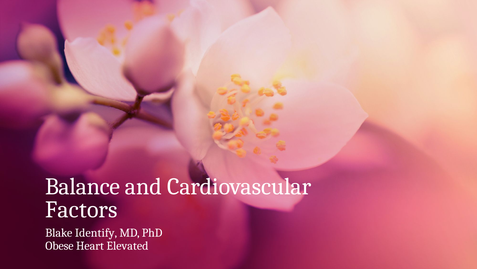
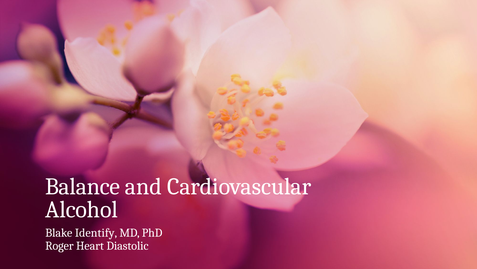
Factors: Factors -> Alcohol
Obese: Obese -> Roger
Elevated: Elevated -> Diastolic
